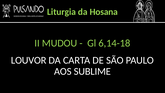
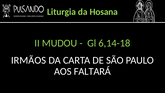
LOUVOR: LOUVOR -> IRMÃOS
SUBLIME: SUBLIME -> FALTARÁ
